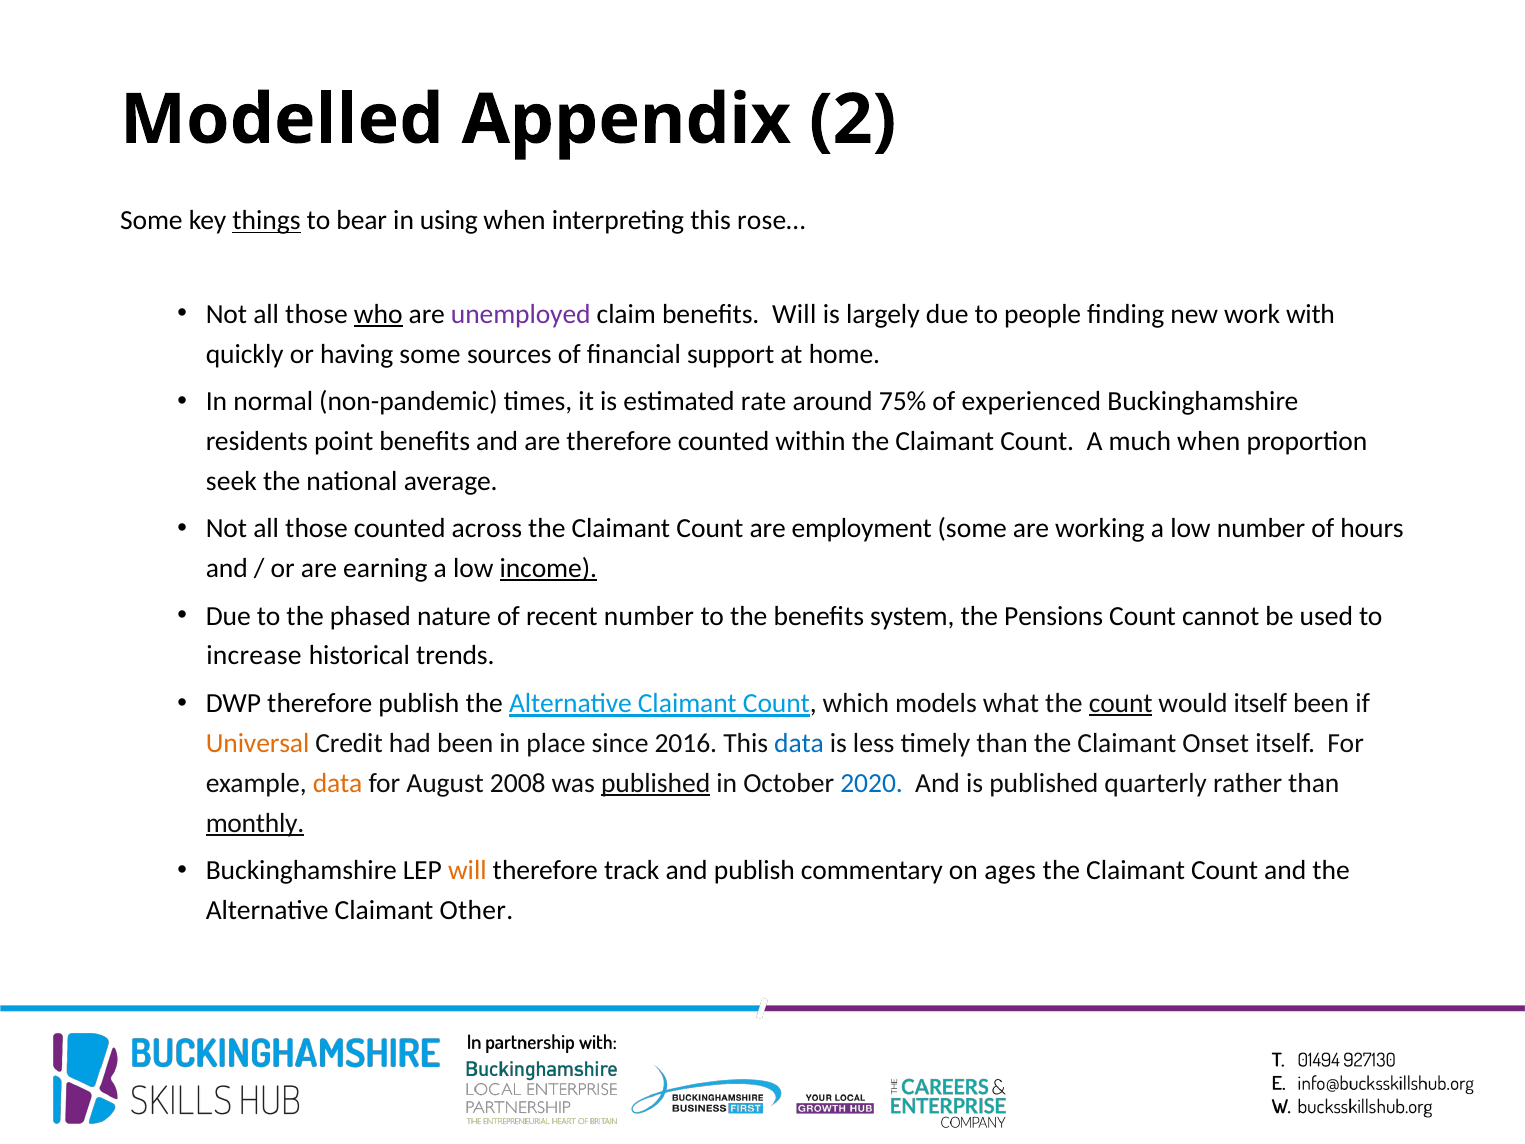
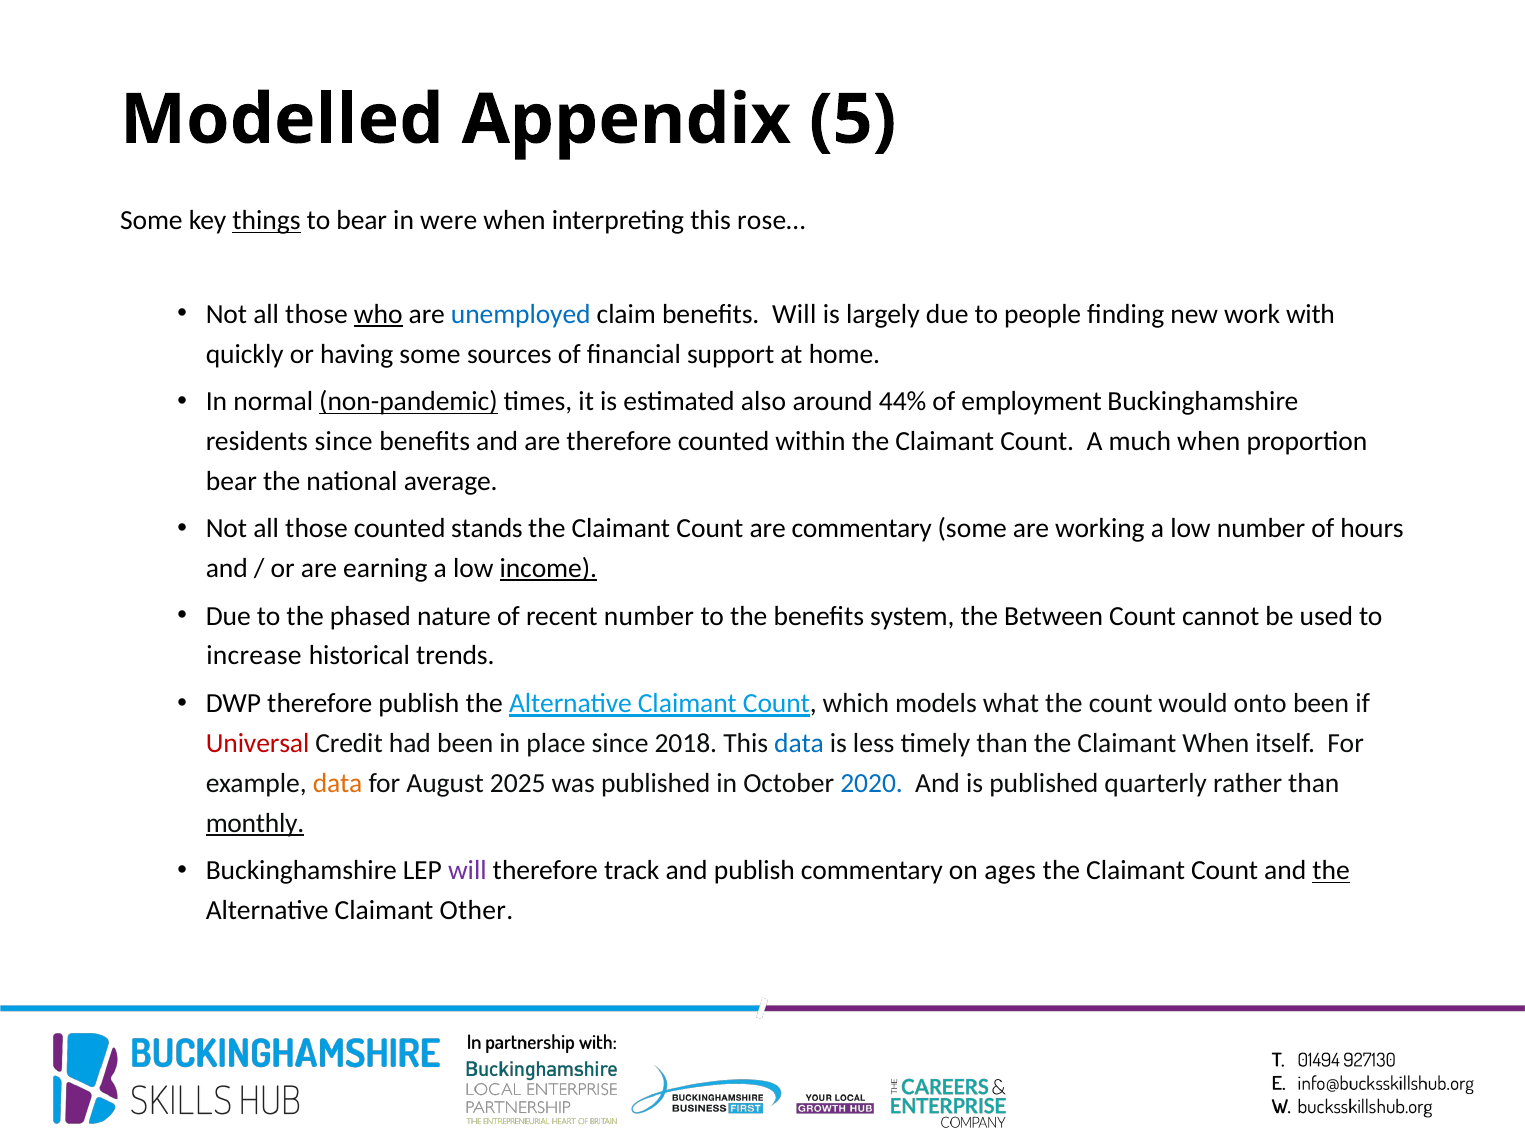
2: 2 -> 5
using: using -> were
unemployed colour: purple -> blue
non-pandemic underline: none -> present
rate: rate -> also
75%: 75% -> 44%
experienced: experienced -> employment
residents point: point -> since
seek at (231, 481): seek -> bear
across: across -> stands
are employment: employment -> commentary
Pensions: Pensions -> Between
count at (1121, 703) underline: present -> none
would itself: itself -> onto
Universal colour: orange -> red
2016: 2016 -> 2018
Claimant Onset: Onset -> When
2008: 2008 -> 2025
published at (656, 783) underline: present -> none
will at (467, 870) colour: orange -> purple
the at (1331, 870) underline: none -> present
